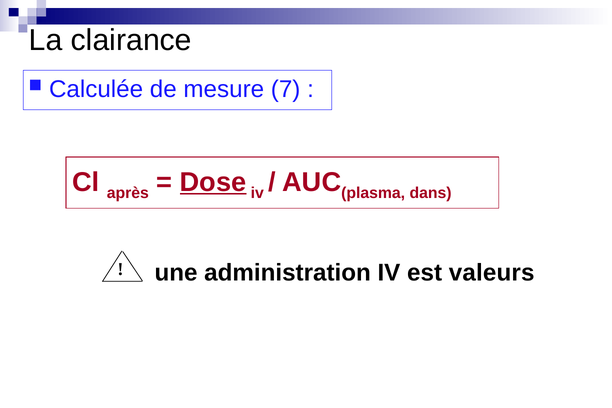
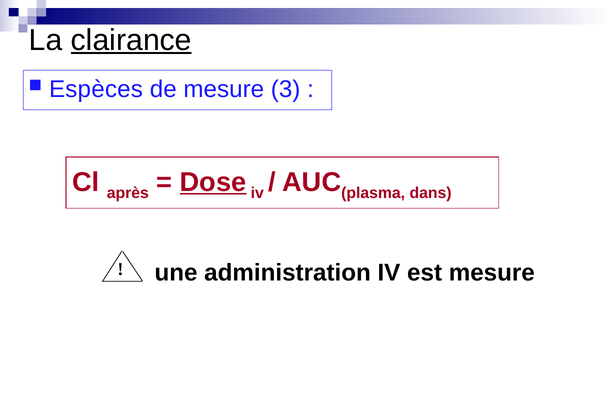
clairance underline: none -> present
Calculée: Calculée -> Espèces
7: 7 -> 3
est valeurs: valeurs -> mesure
